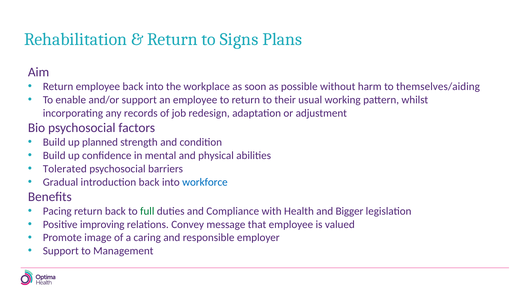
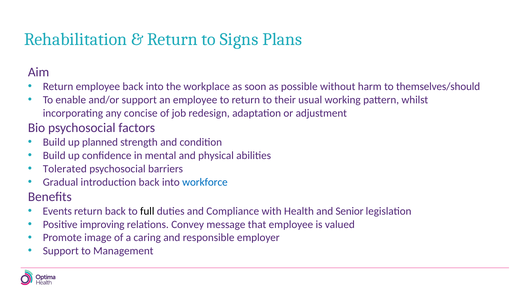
themselves/aiding: themselves/aiding -> themselves/should
records: records -> concise
Pacing: Pacing -> Events
full colour: green -> black
Bigger: Bigger -> Senior
